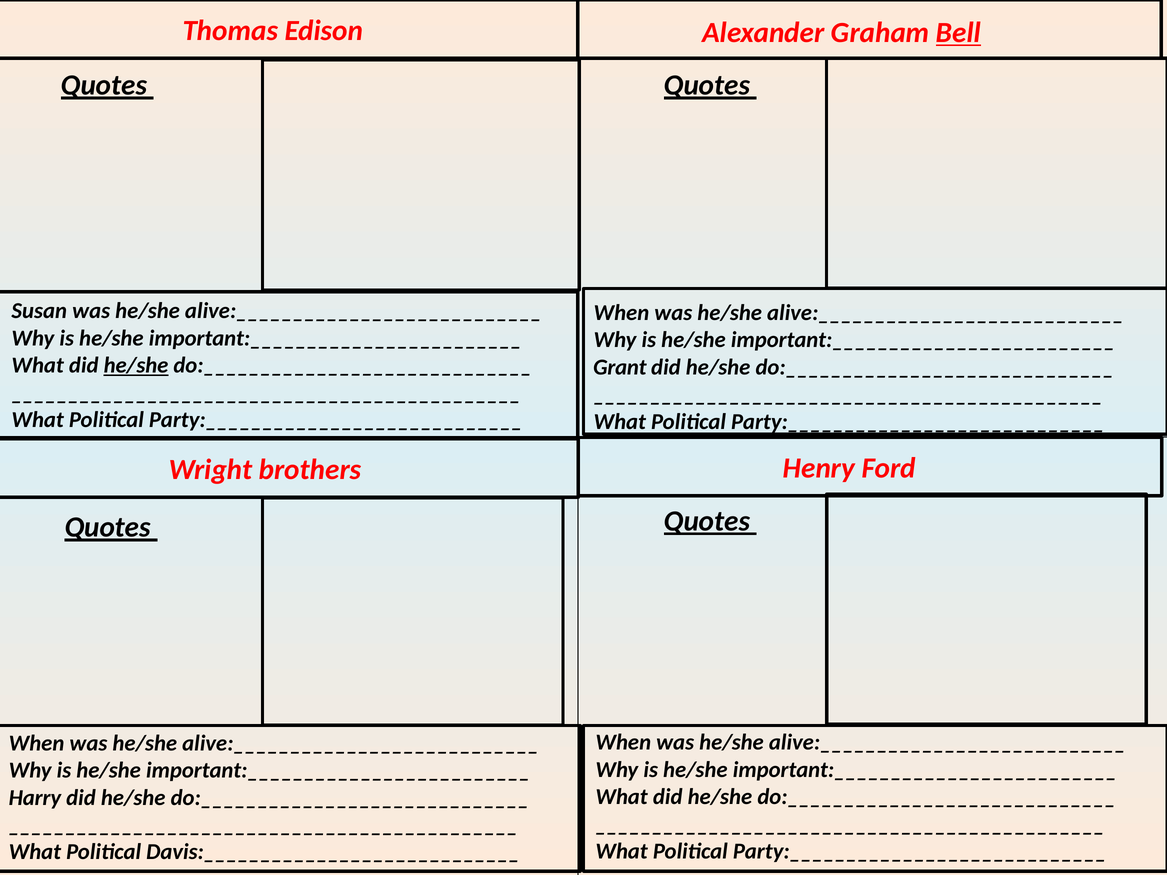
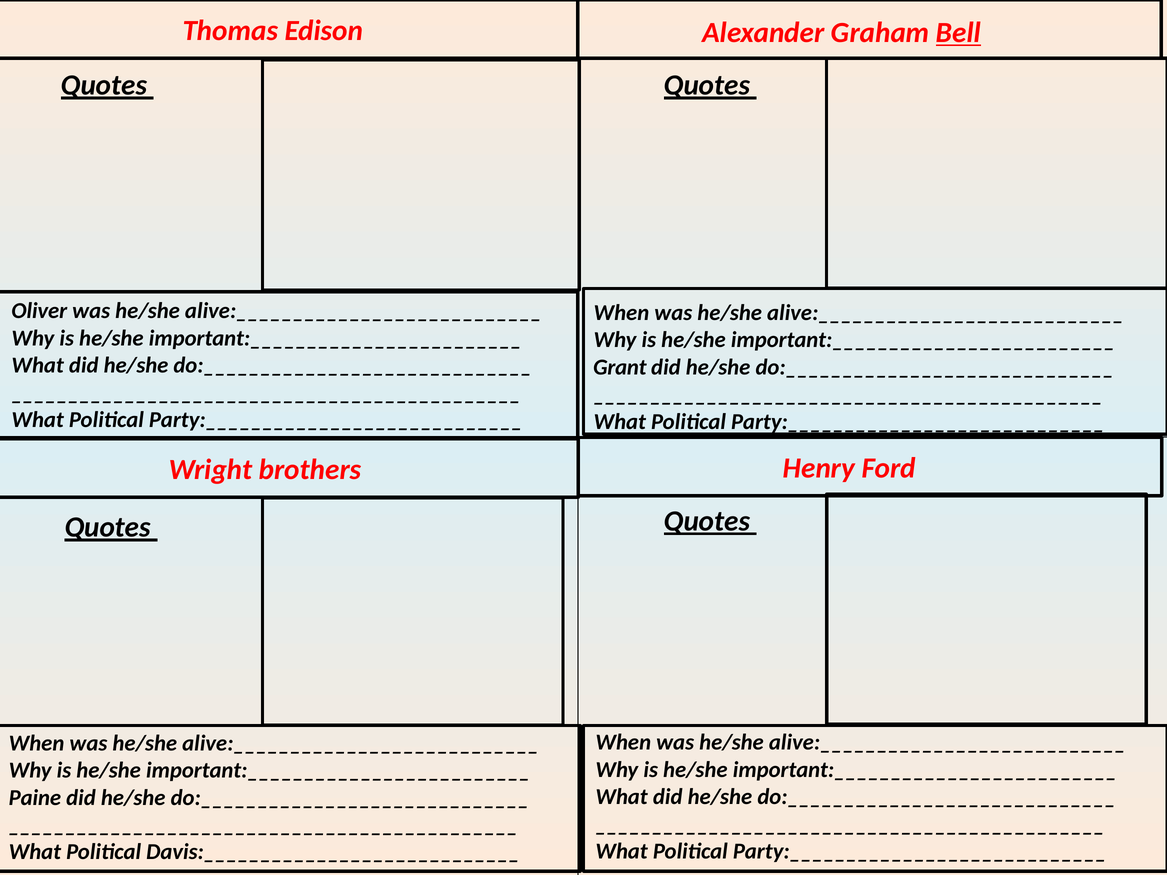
Susan: Susan -> Oliver
he/she at (136, 365) underline: present -> none
Harry: Harry -> Paine
